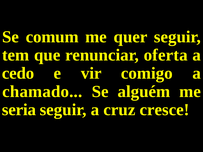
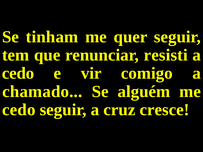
comum: comum -> tinham
oferta: oferta -> resisti
seria at (19, 110): seria -> cedo
